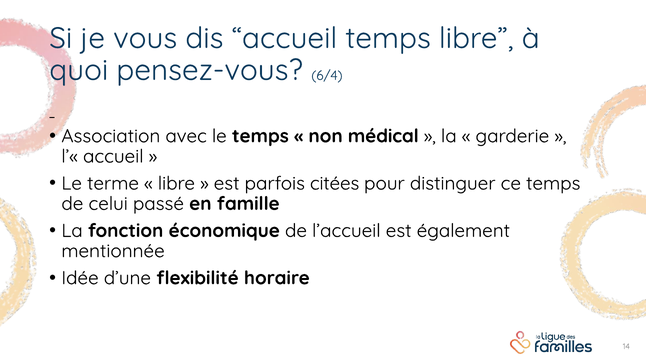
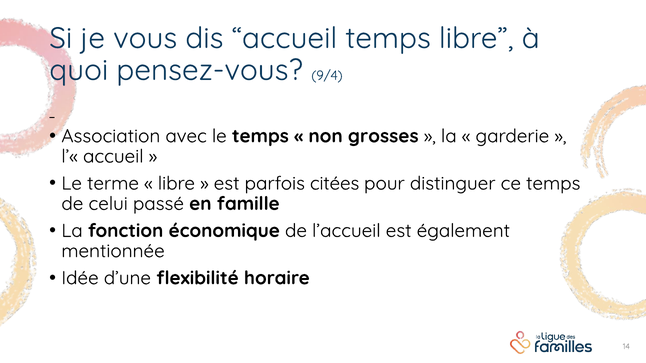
6/4: 6/4 -> 9/4
médical: médical -> grosses
